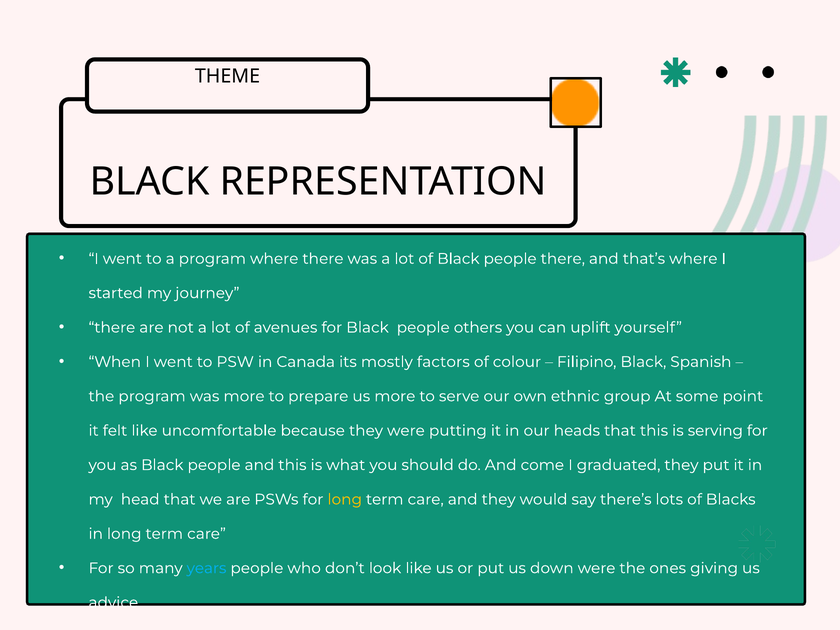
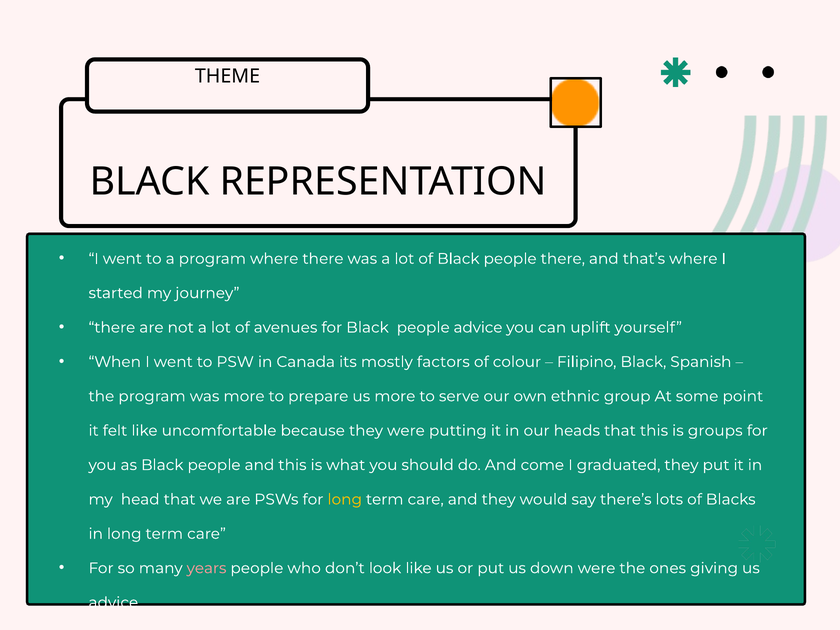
people others: others -> advice
serving: serving -> groups
years colour: light blue -> pink
